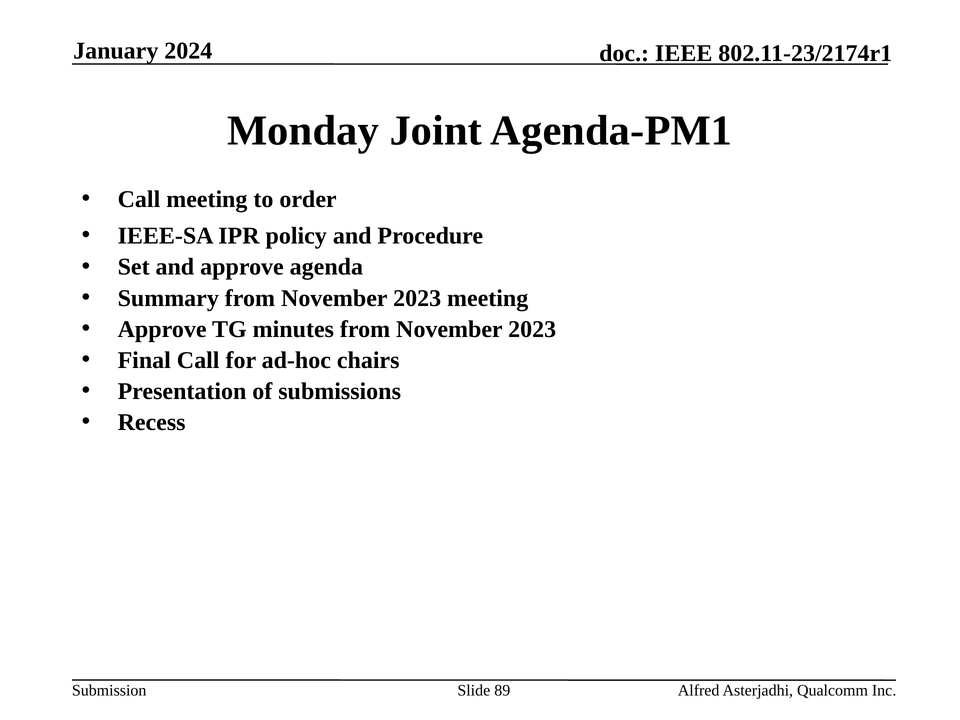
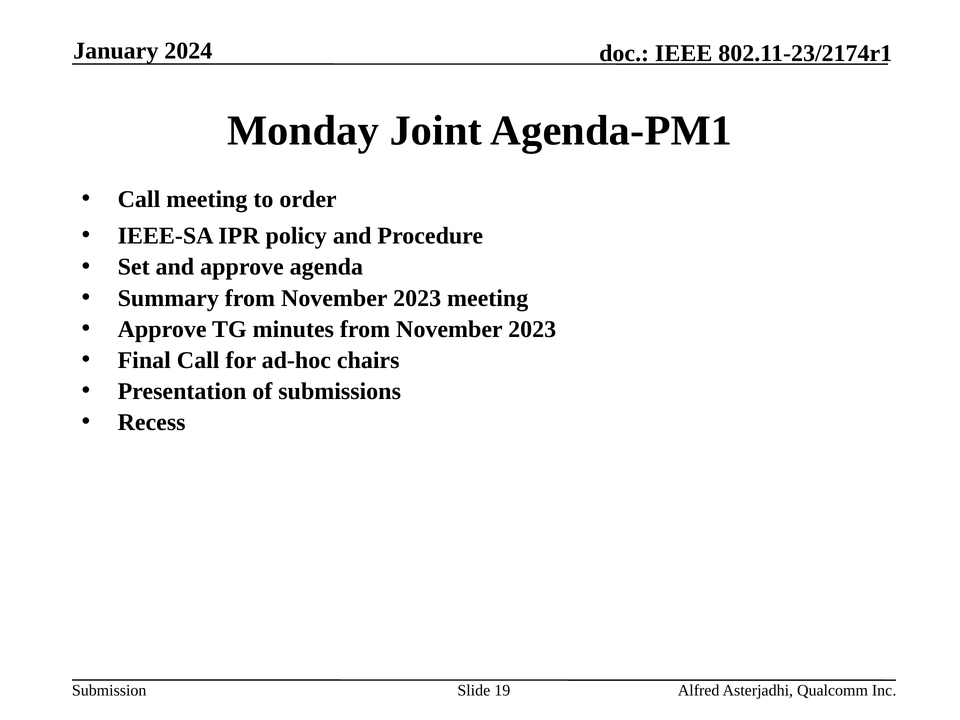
89: 89 -> 19
